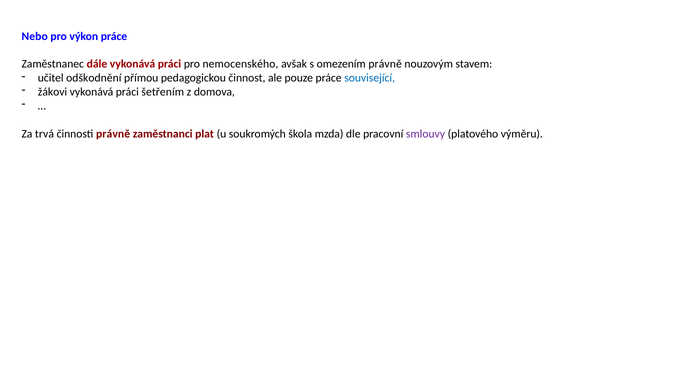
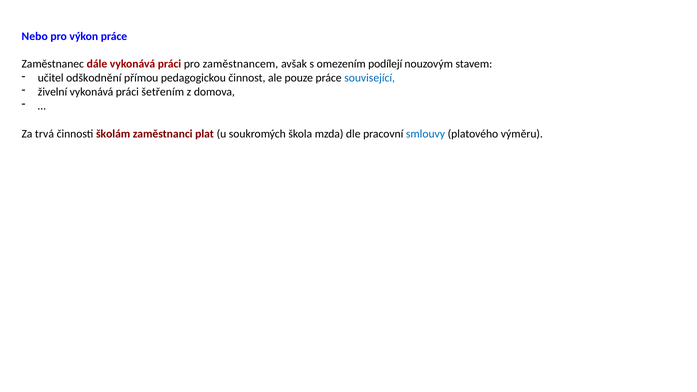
nemocenského: nemocenského -> zaměstnancem
omezením právně: právně -> podílejí
žákovi: žákovi -> živelní
činnosti právně: právně -> školám
smlouvy colour: purple -> blue
